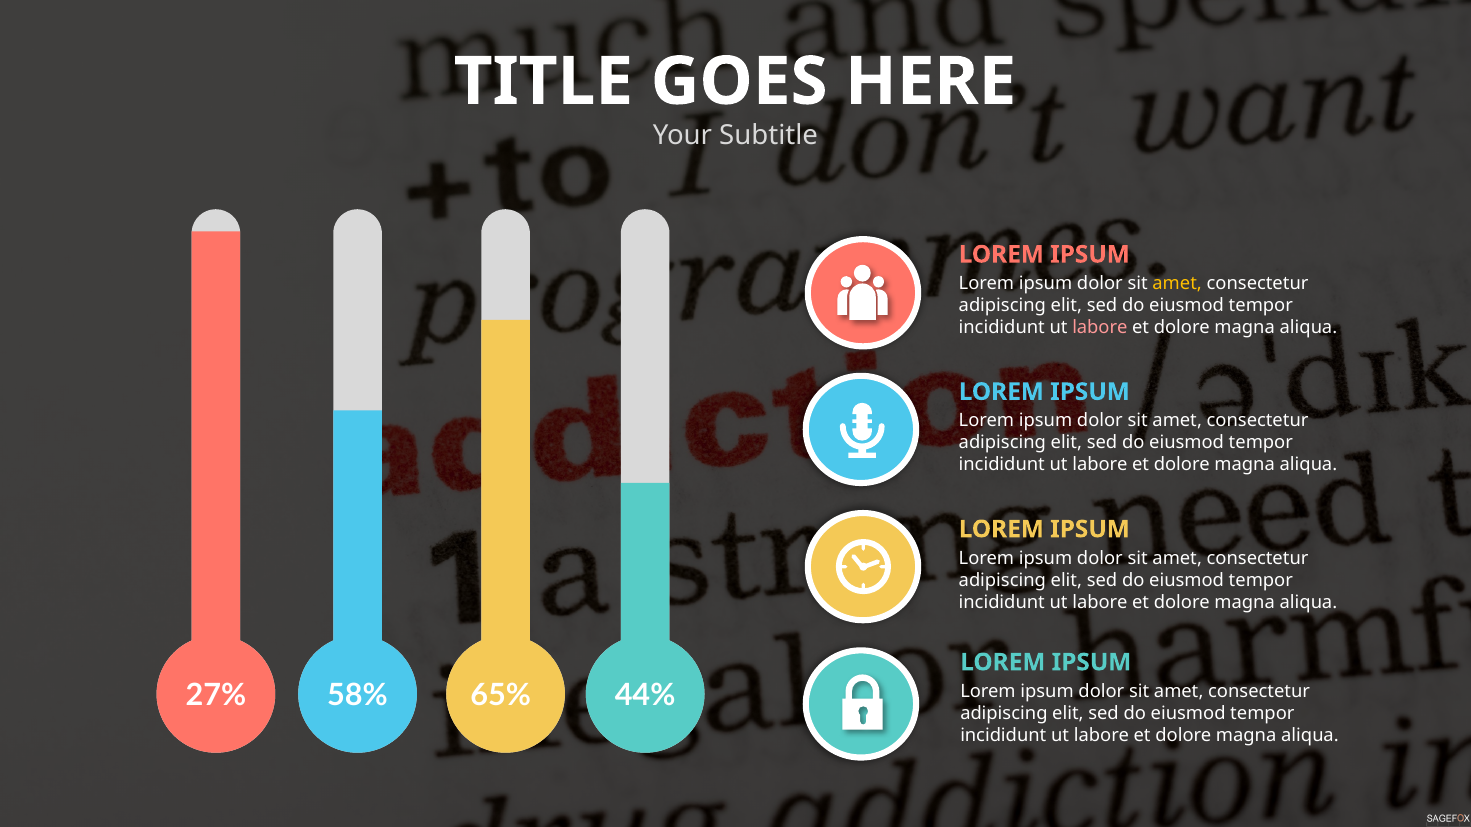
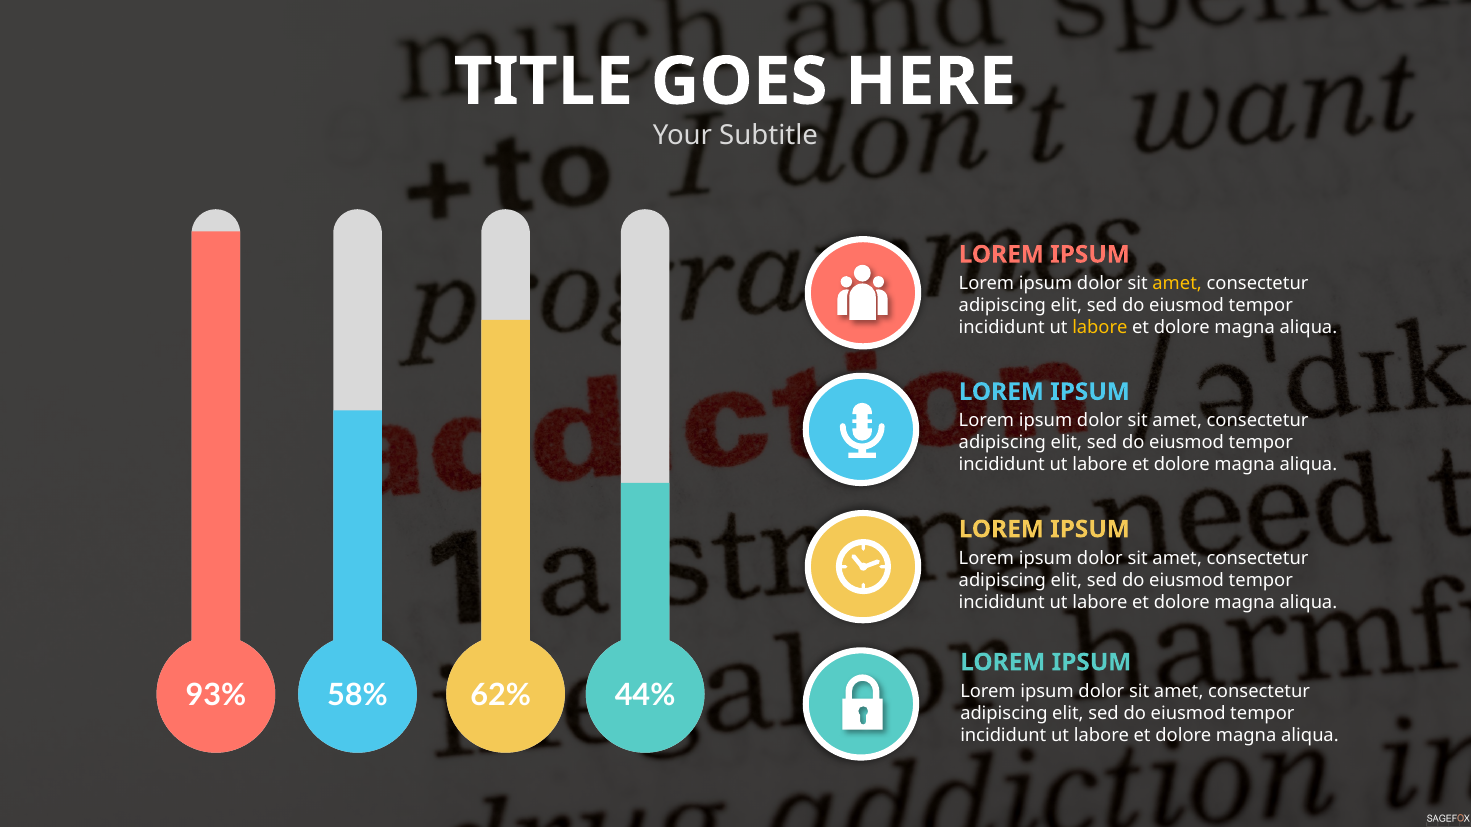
labore at (1100, 328) colour: pink -> yellow
27%: 27% -> 93%
65%: 65% -> 62%
